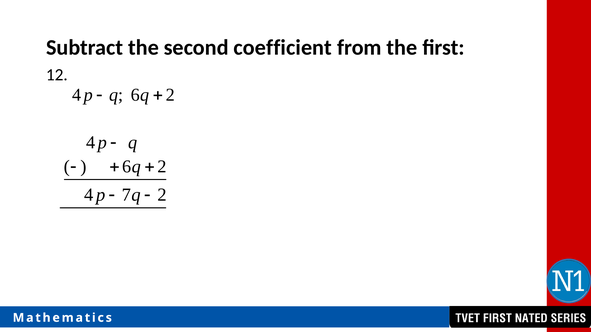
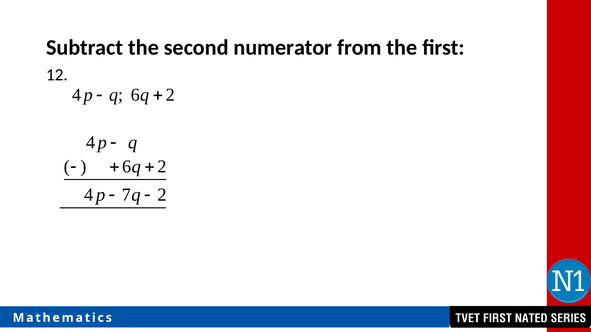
coefficient: coefficient -> numerator
